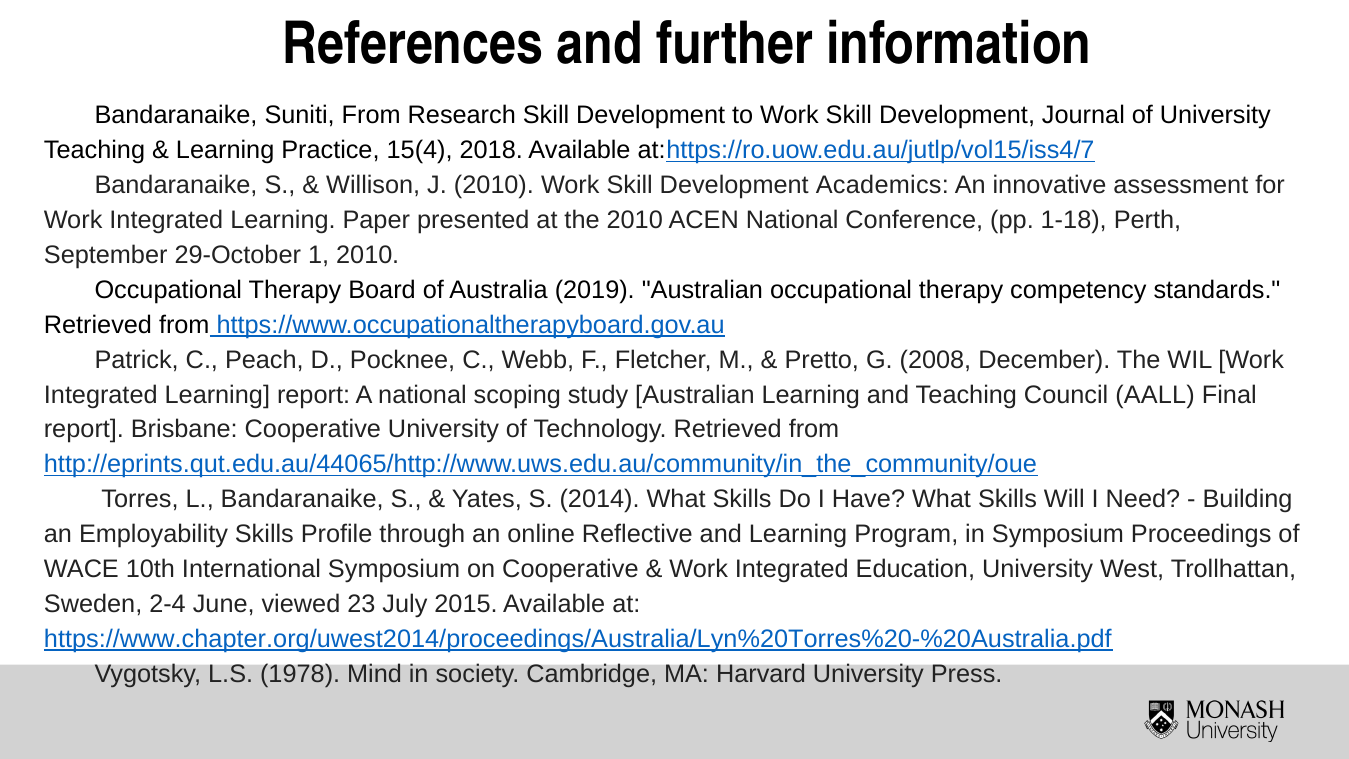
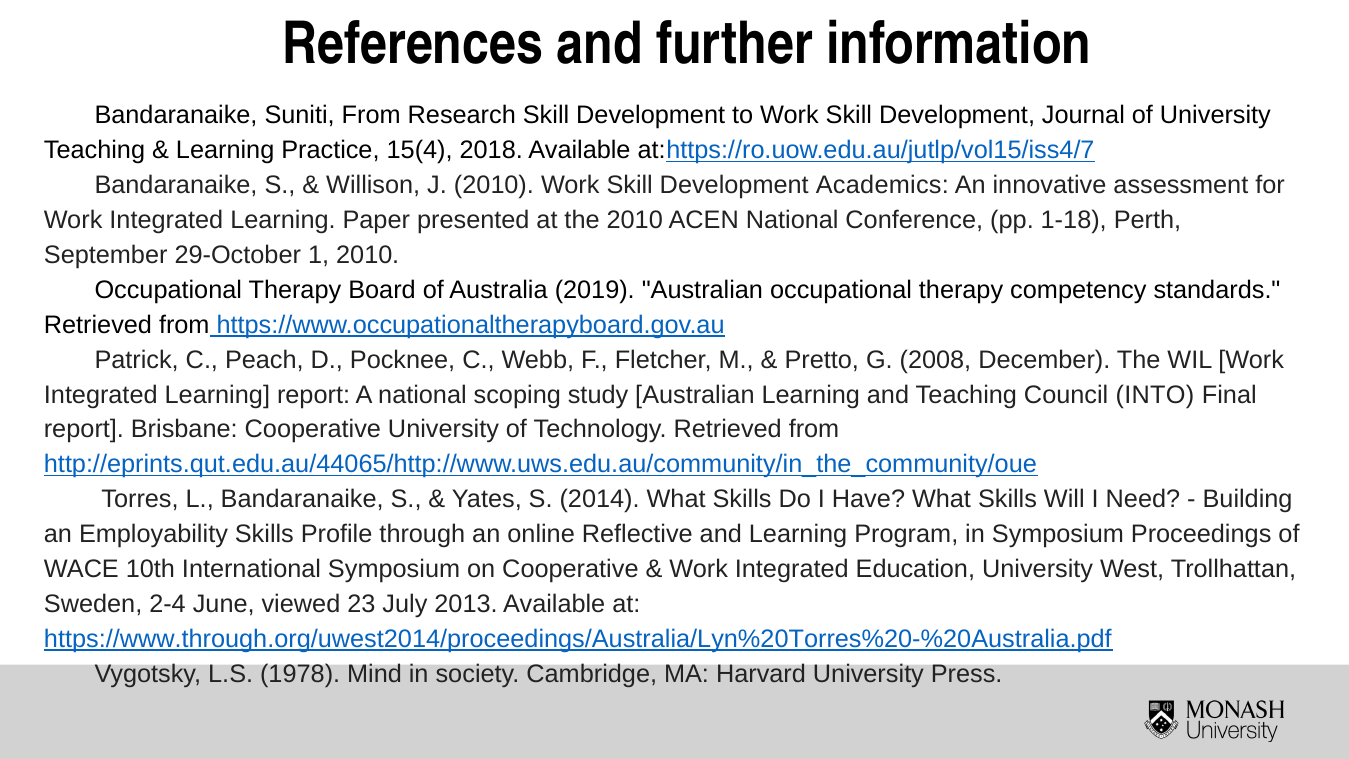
AALL: AALL -> INTO
2015: 2015 -> 2013
https://www.chapter.org/uwest2014/proceedings/Australia/Lyn%20Torres%20-%20Australia.pdf: https://www.chapter.org/uwest2014/proceedings/Australia/Lyn%20Torres%20-%20Australia.pdf -> https://www.through.org/uwest2014/proceedings/Australia/Lyn%20Torres%20-%20Australia.pdf
